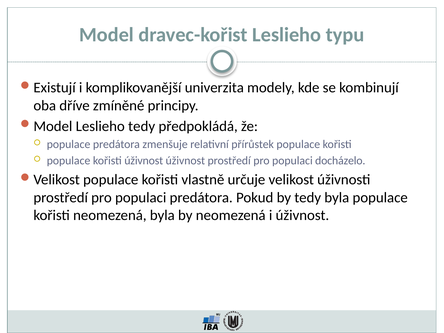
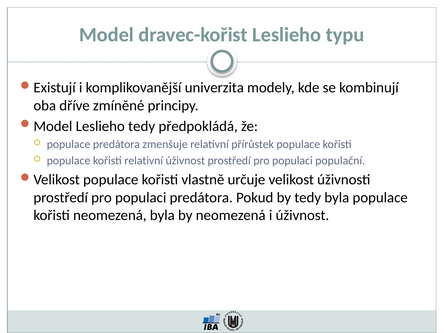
kořisti úživnost: úživnost -> relativní
docházelo: docházelo -> populační
